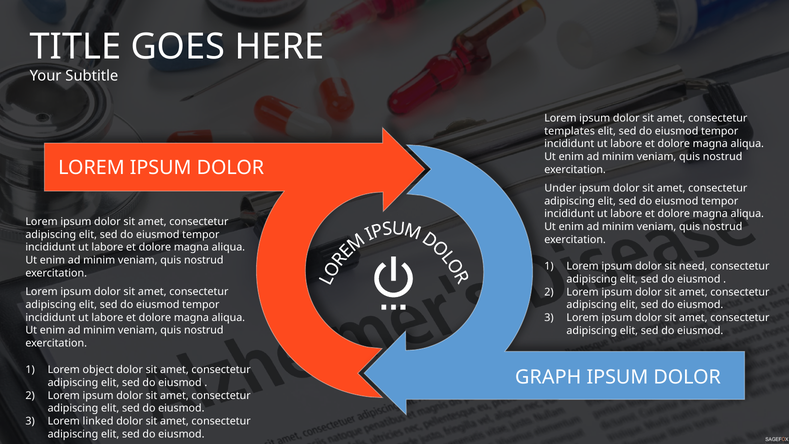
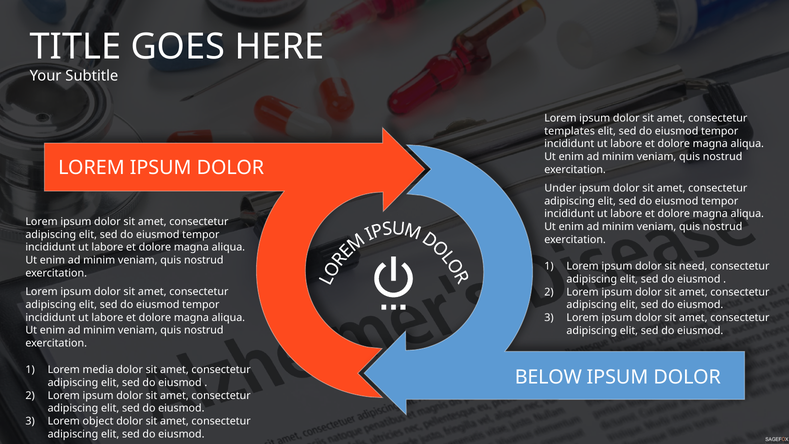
object: object -> media
GRAPH: GRAPH -> BELOW
linked: linked -> object
